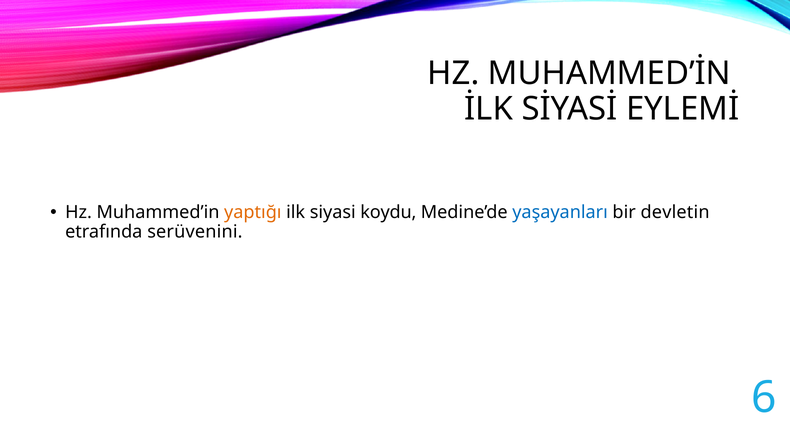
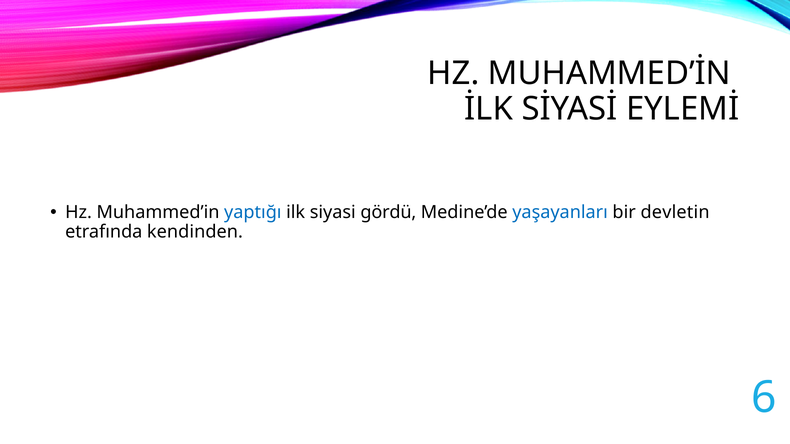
yaptığı colour: orange -> blue
koydu: koydu -> gördü
serüvenini: serüvenini -> kendinden
